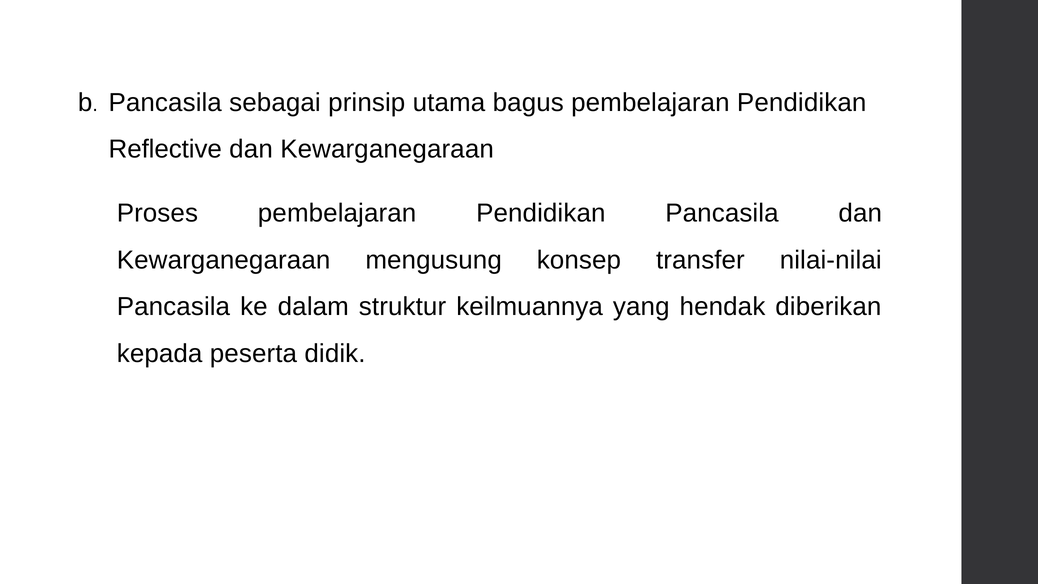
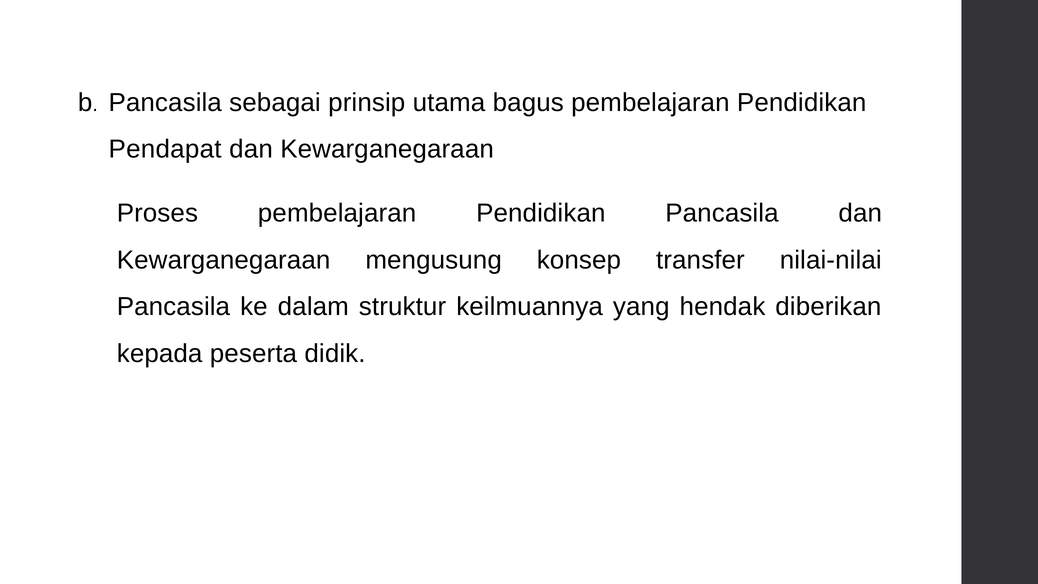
Reflective: Reflective -> Pendapat
